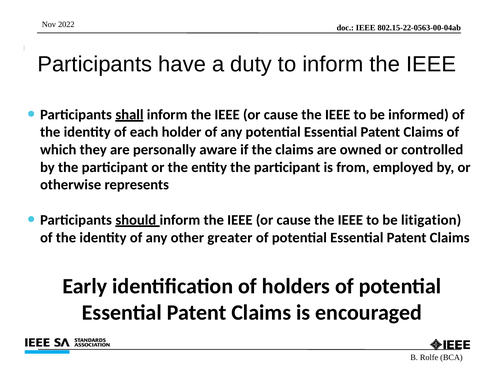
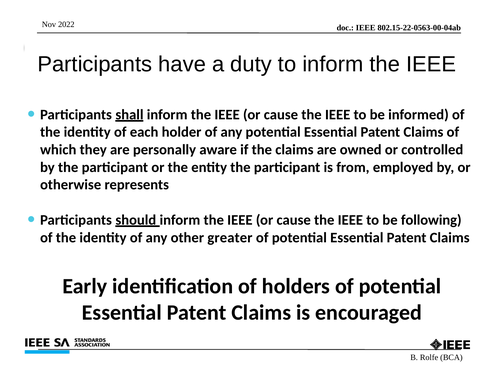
litigation: litigation -> following
